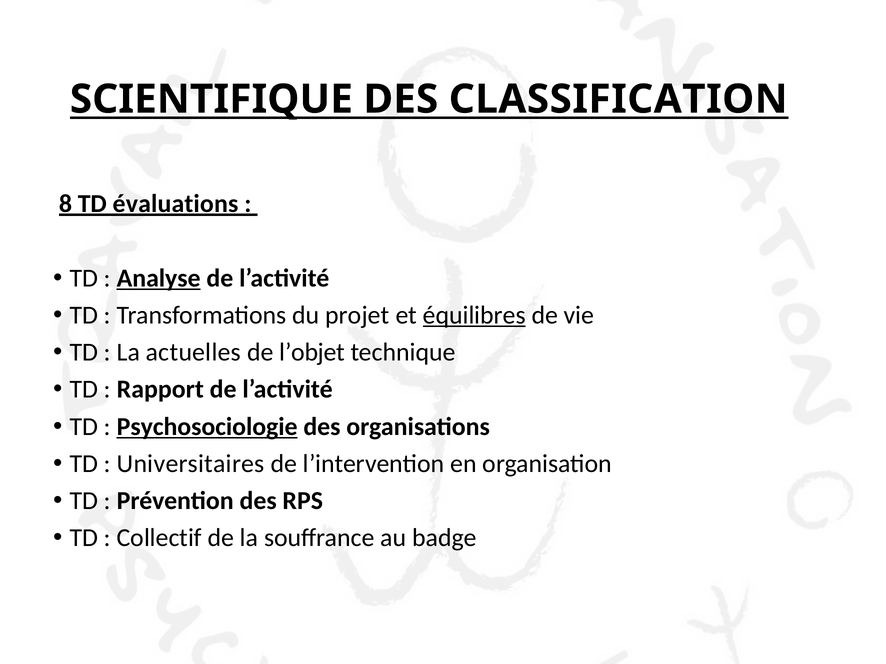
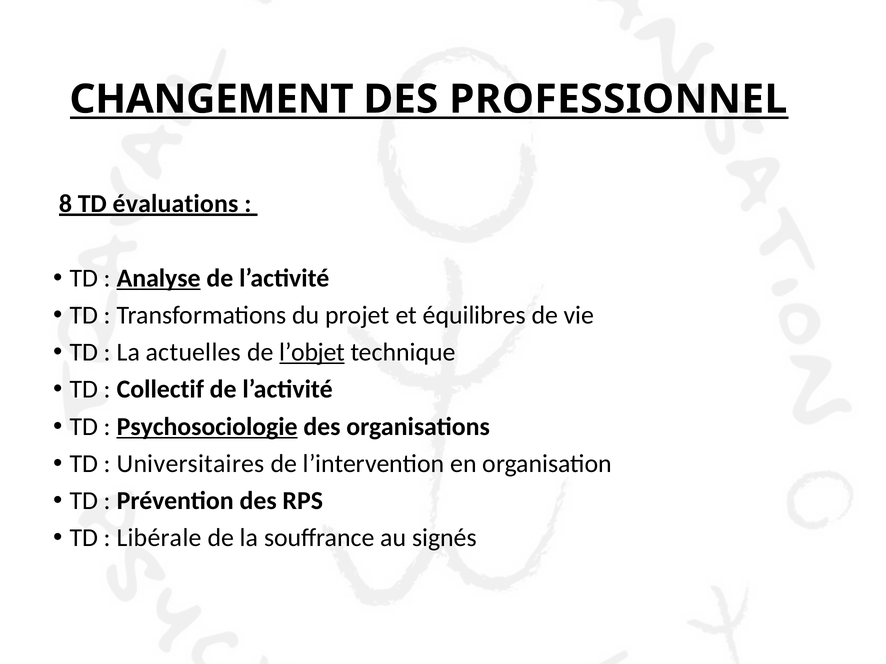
SCIENTIFIQUE: SCIENTIFIQUE -> CHANGEMENT
CLASSIFICATION: CLASSIFICATION -> PROFESSIONNEL
équilibres underline: present -> none
l’objet underline: none -> present
Rapport: Rapport -> Collectif
Collectif: Collectif -> Libérale
badge: badge -> signés
